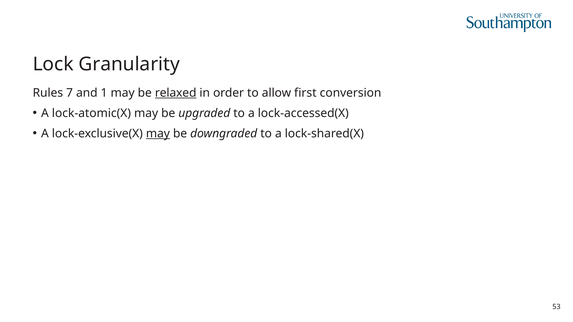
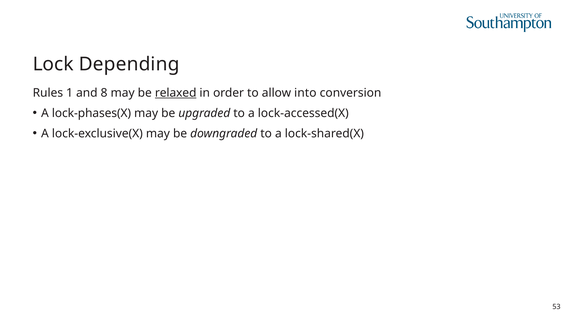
Granularity: Granularity -> Depending
7: 7 -> 1
1: 1 -> 8
first: first -> into
lock-atomic(X: lock-atomic(X -> lock-phases(X
may at (158, 134) underline: present -> none
